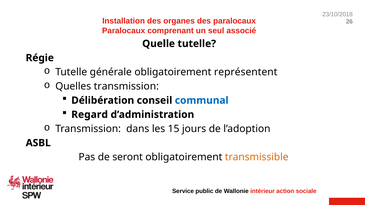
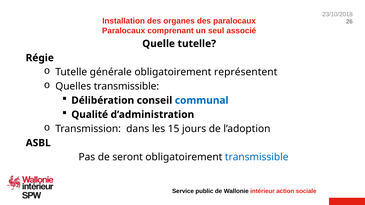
Quelles transmission: transmission -> transmissible
Regard: Regard -> Qualité
transmissible at (257, 157) colour: orange -> blue
